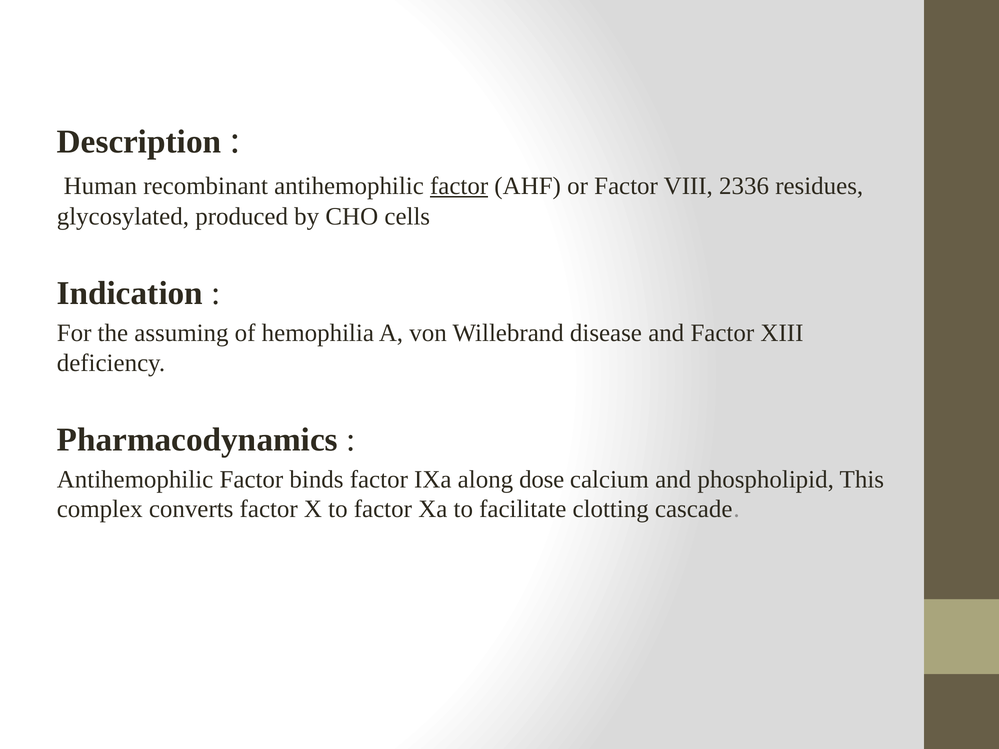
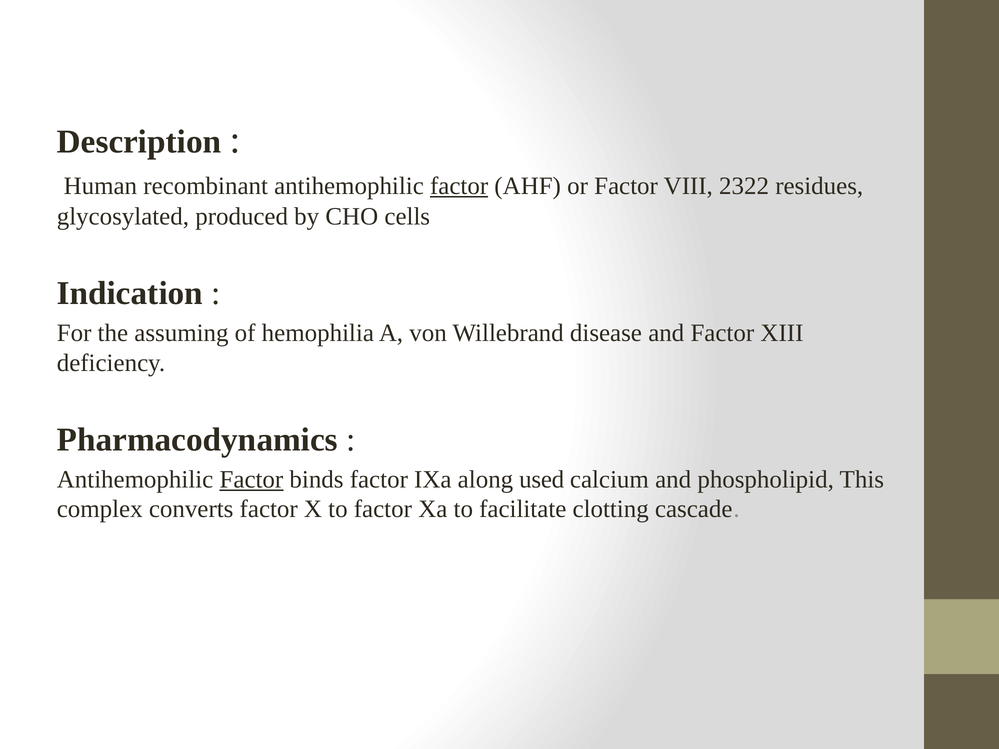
2336: 2336 -> 2322
Factor at (251, 479) underline: none -> present
dose: dose -> used
